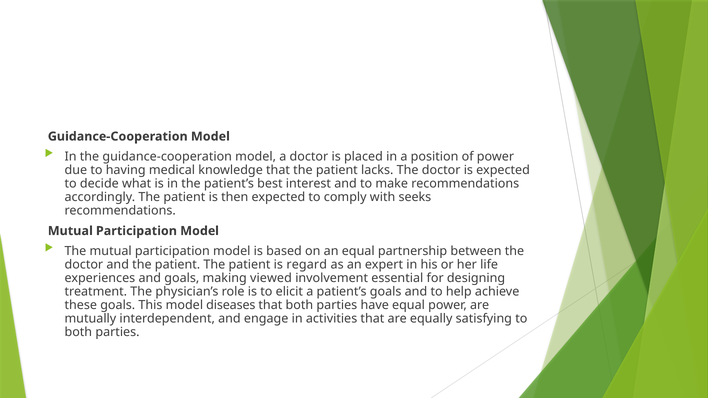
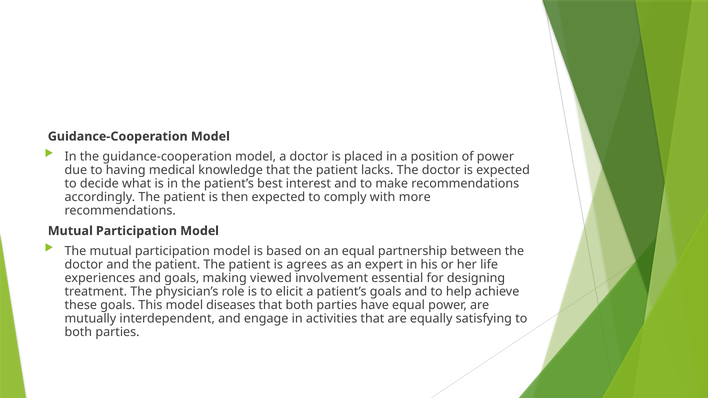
seeks: seeks -> more
regard: regard -> agrees
